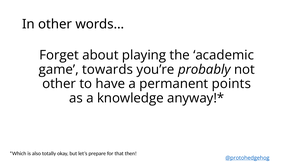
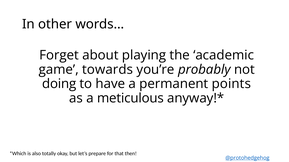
other at (59, 84): other -> doing
knowledge: knowledge -> meticulous
